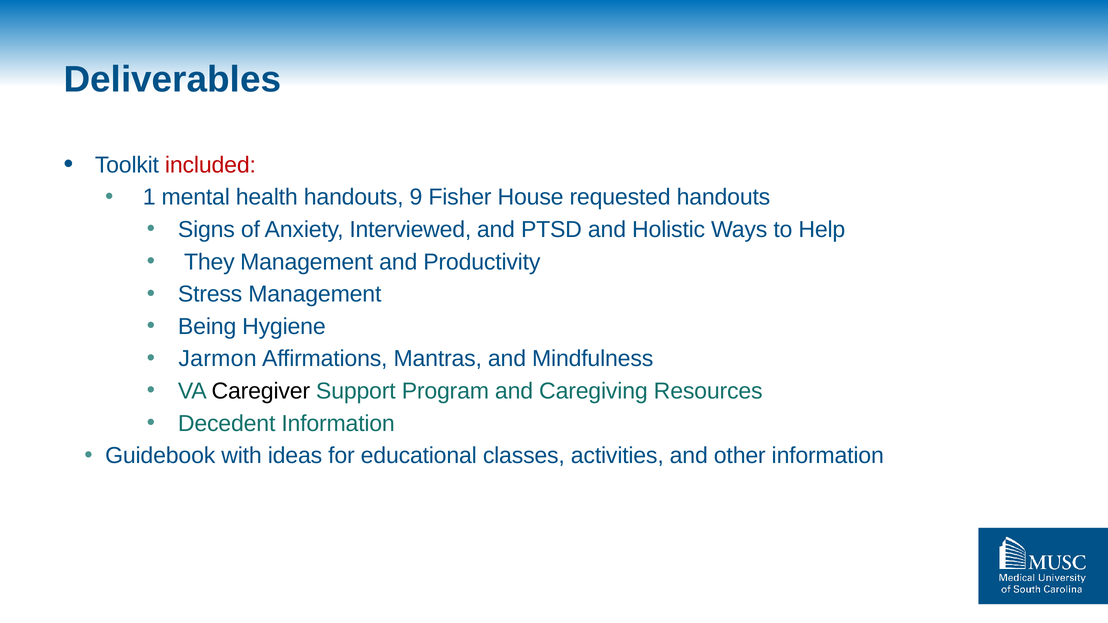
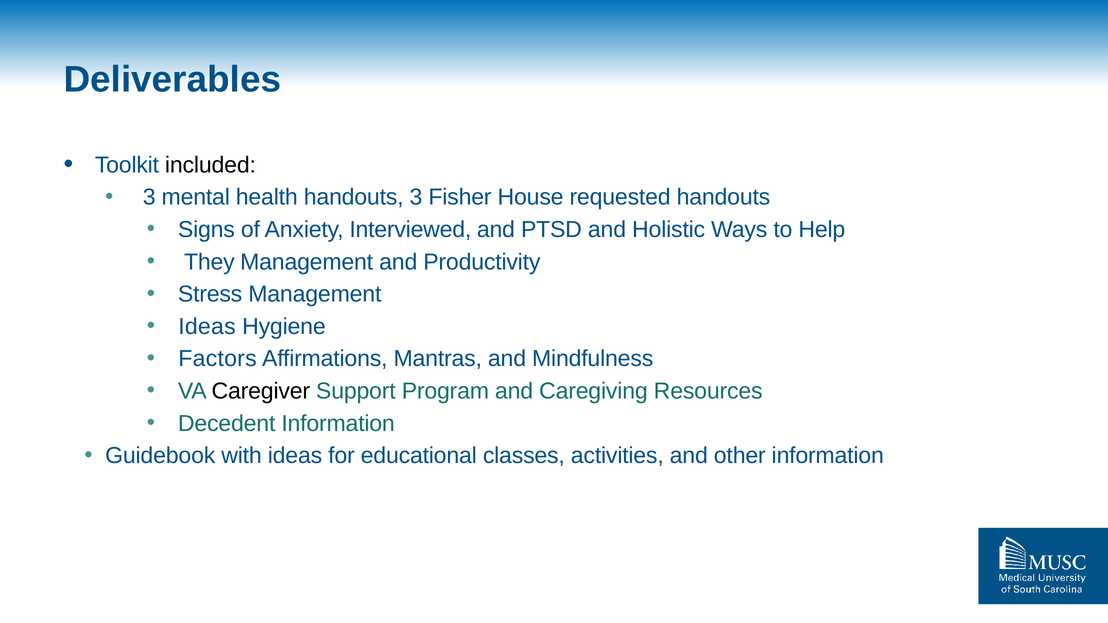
included colour: red -> black
1 at (149, 197): 1 -> 3
handouts 9: 9 -> 3
Being at (207, 327): Being -> Ideas
Jarmon: Jarmon -> Factors
